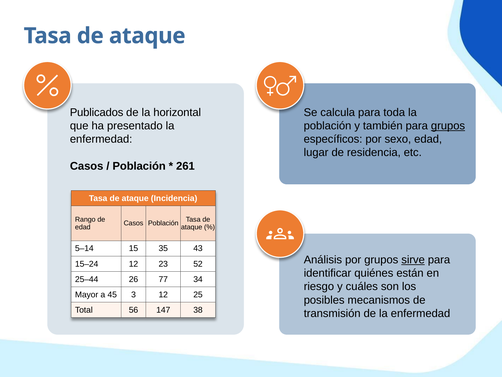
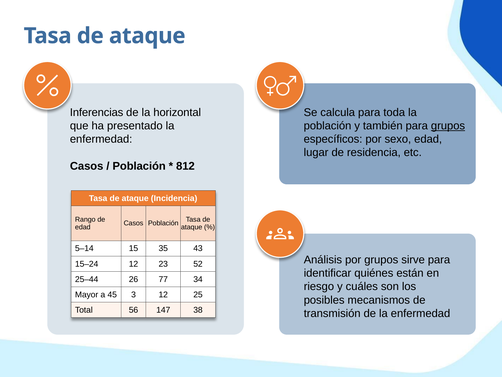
Publicados: Publicados -> Inferencias
261: 261 -> 812
sirve underline: present -> none
